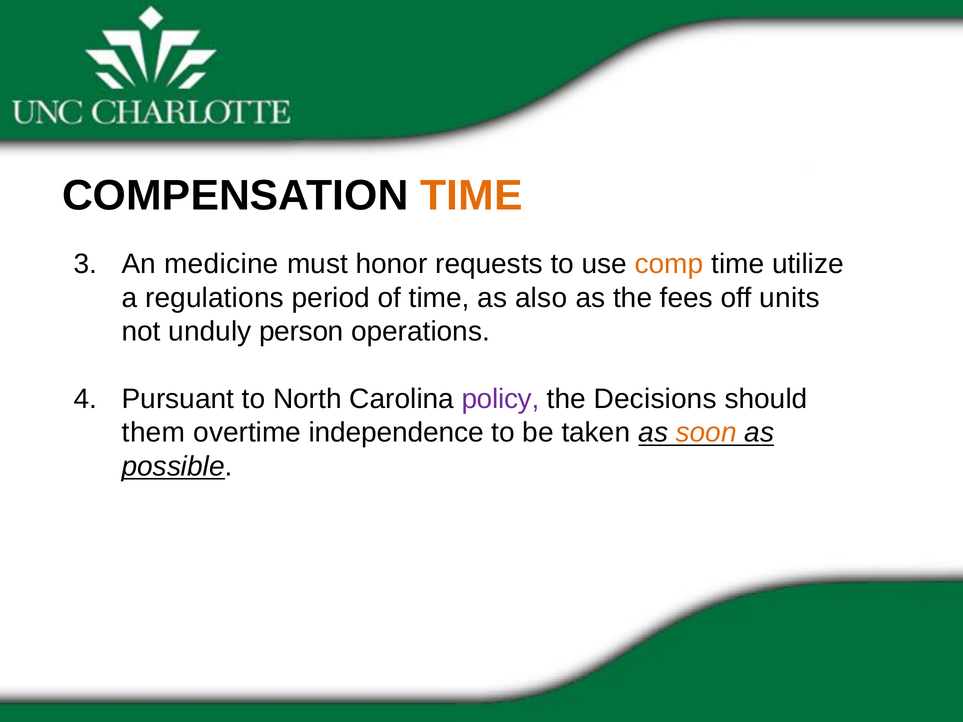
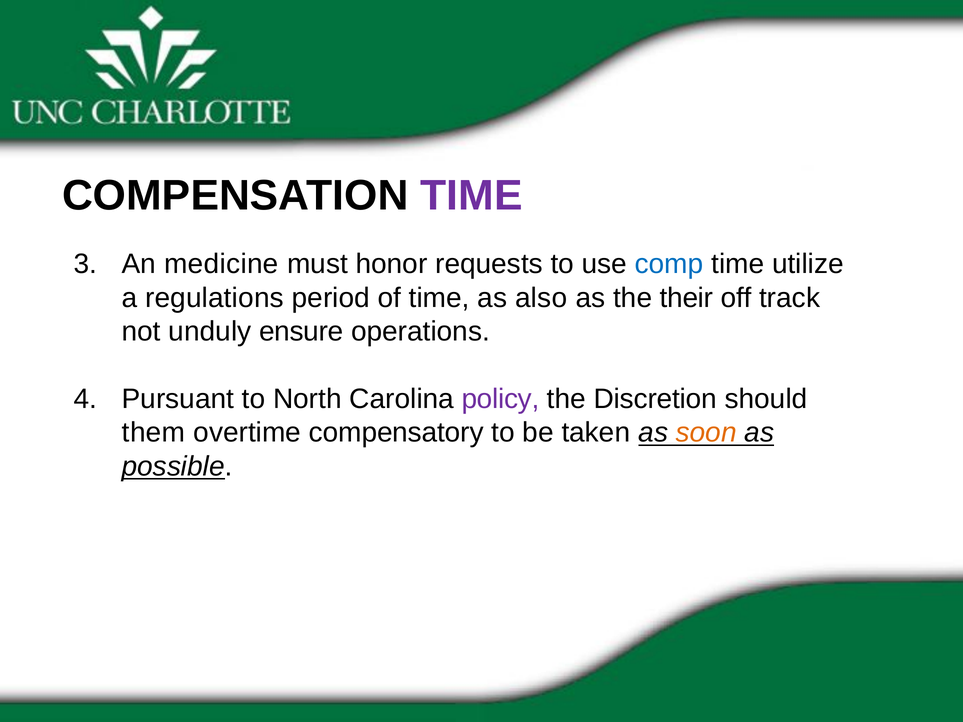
TIME at (471, 196) colour: orange -> purple
comp colour: orange -> blue
fees: fees -> their
units: units -> track
person: person -> ensure
Decisions: Decisions -> Discretion
independence: independence -> compensatory
